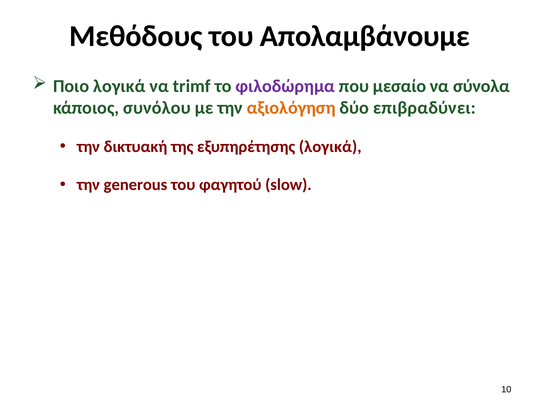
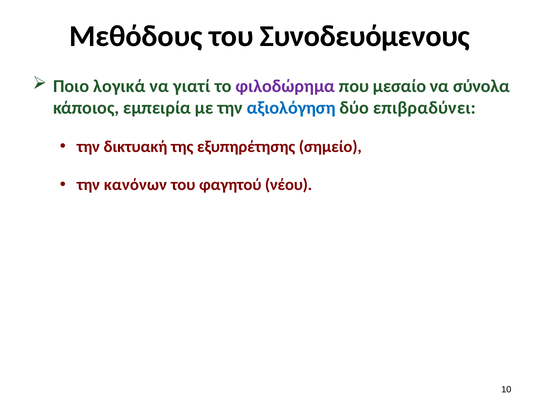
Απολαμβάνουμε: Απολαμβάνουμε -> Συνοδευόμενους
trimf: trimf -> γιατί
συνόλου: συνόλου -> εμπειρία
αξιολόγηση colour: orange -> blue
εξυπηρέτησης λογικά: λογικά -> σημείο
generous: generous -> κανόνων
slow: slow -> νέου
